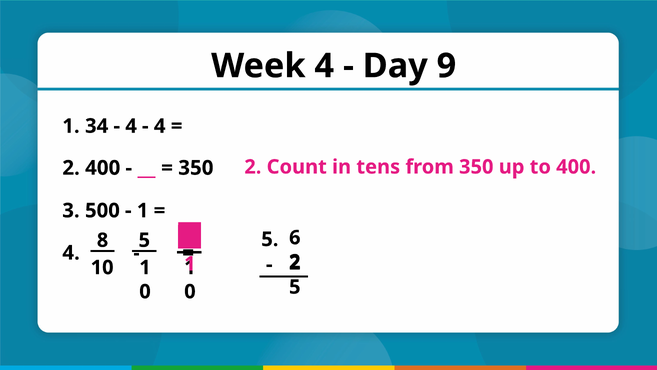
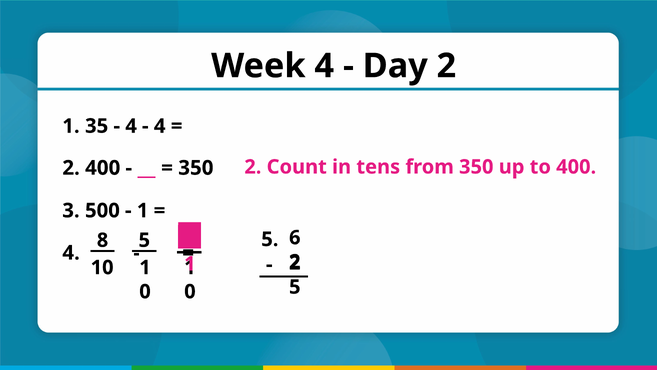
Day 9: 9 -> 2
34: 34 -> 35
